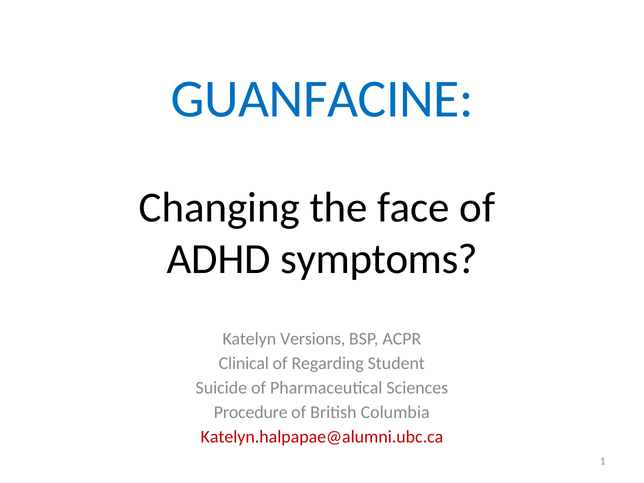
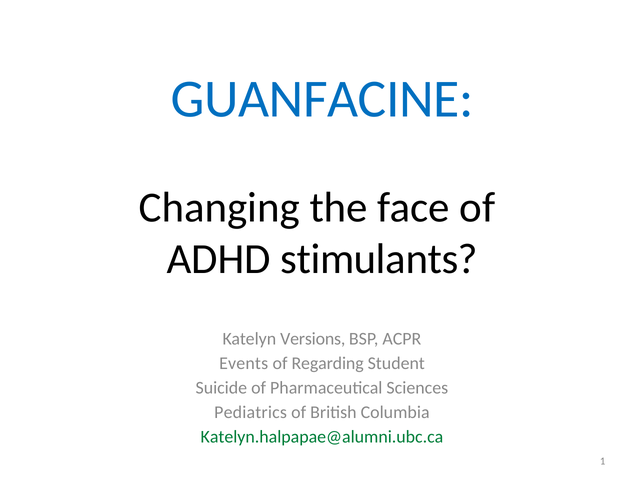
symptoms: symptoms -> stimulants
Clinical: Clinical -> Events
Procedure: Procedure -> Pediatrics
Katelyn.halpapae@alumni.ubc.ca colour: red -> green
